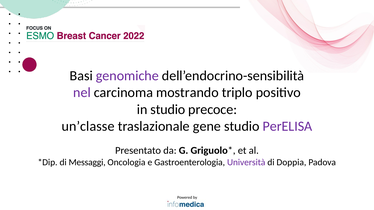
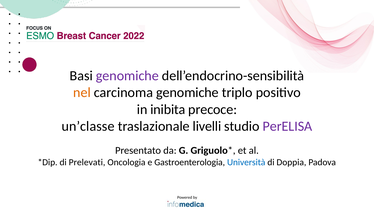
nel colour: purple -> orange
carcinoma mostrando: mostrando -> genomiche
in studio: studio -> inibita
gene: gene -> livelli
Messaggi: Messaggi -> Prelevati
Università colour: purple -> blue
